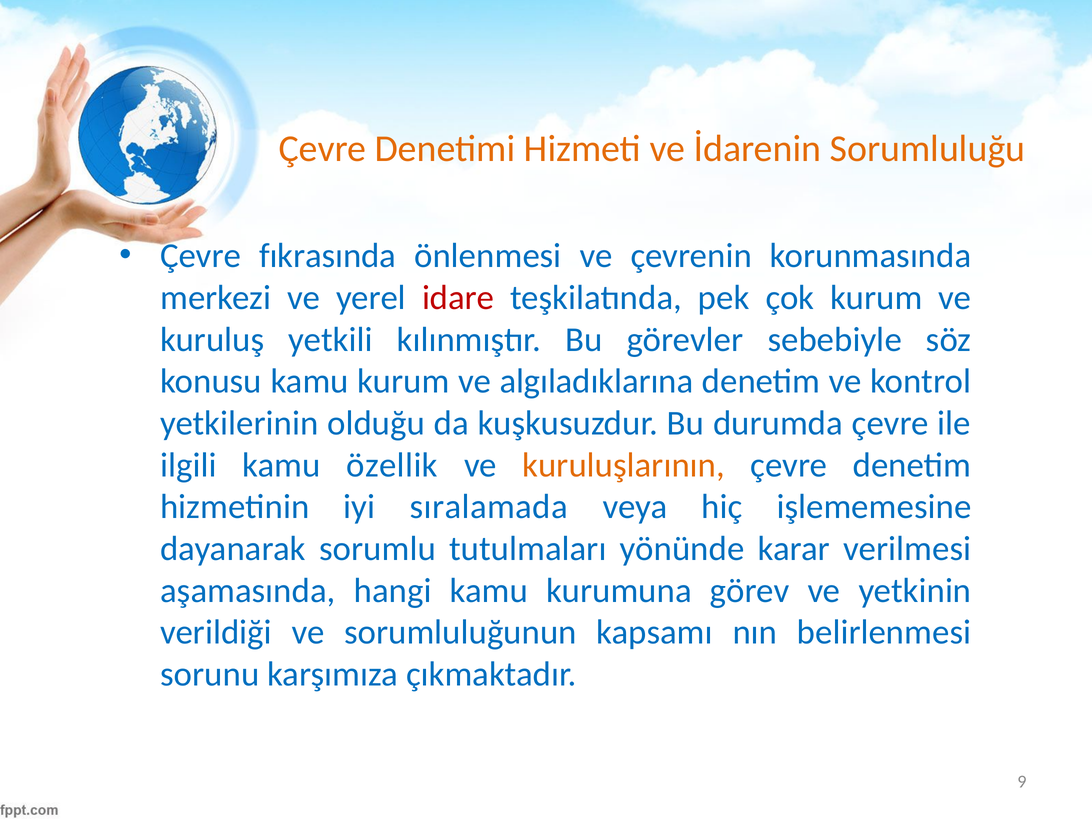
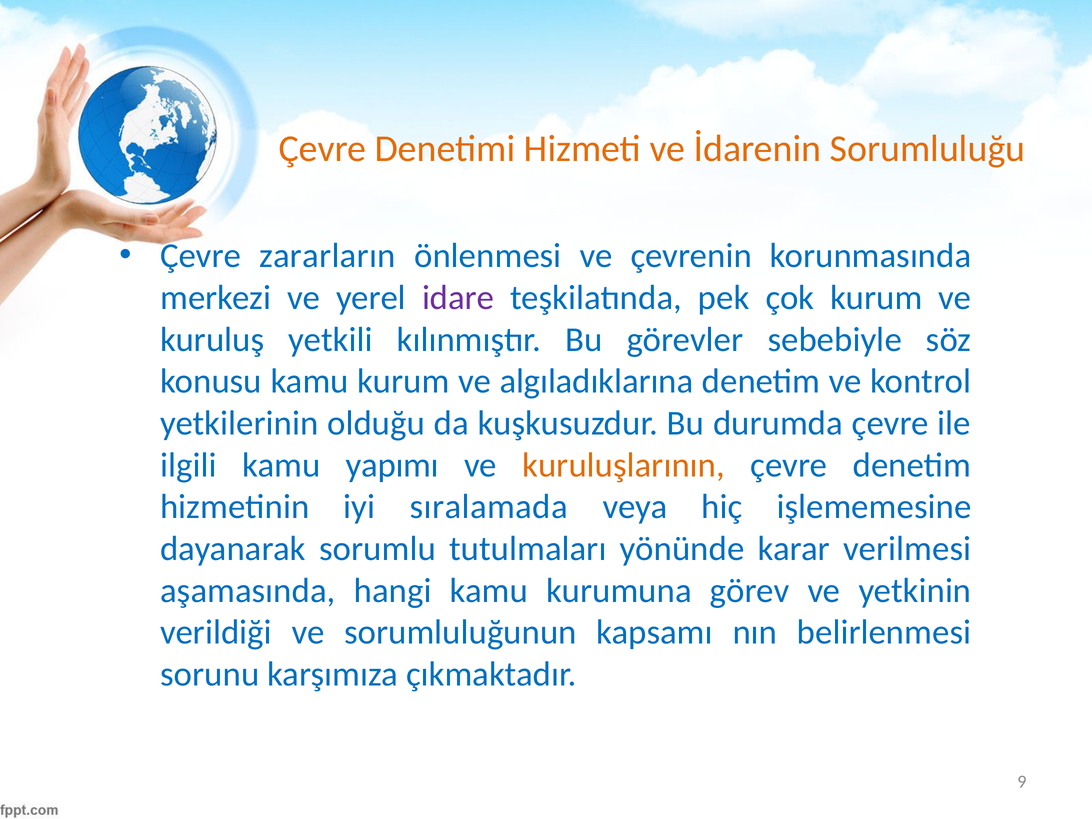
fıkrasında: fıkrasında -> zararların
idare colour: red -> purple
özellik: özellik -> yapımı
